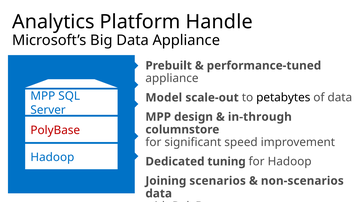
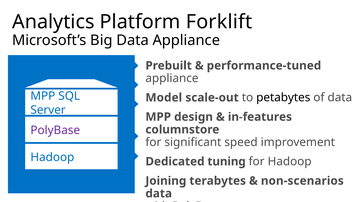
Handle: Handle -> Forklift
in-through: in-through -> in-features
PolyBase at (55, 130) colour: red -> purple
scenarios: scenarios -> terabytes
